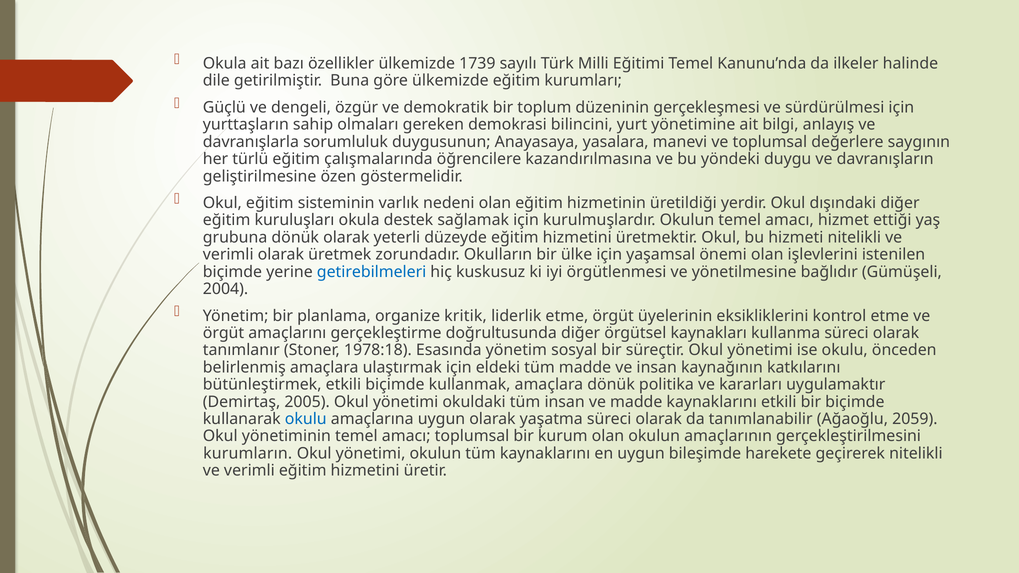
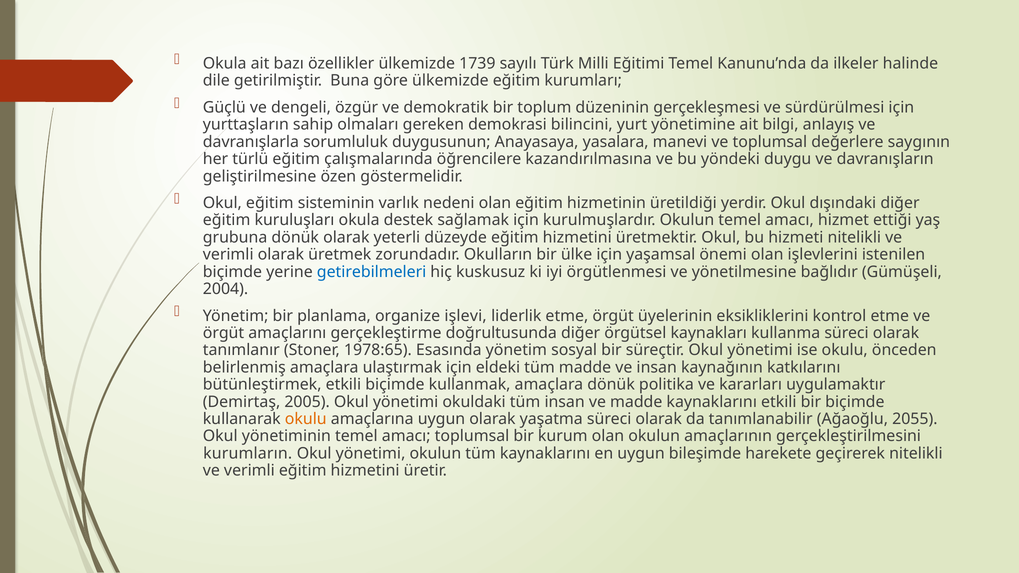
kritik: kritik -> işlevi
1978:18: 1978:18 -> 1978:65
okulu at (306, 419) colour: blue -> orange
2059: 2059 -> 2055
